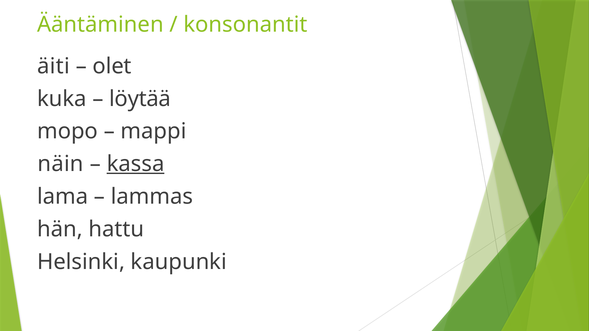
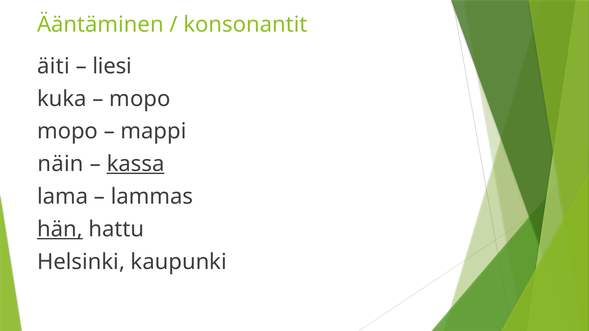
olet: olet -> liesi
löytää at (140, 99): löytää -> mopo
hän underline: none -> present
